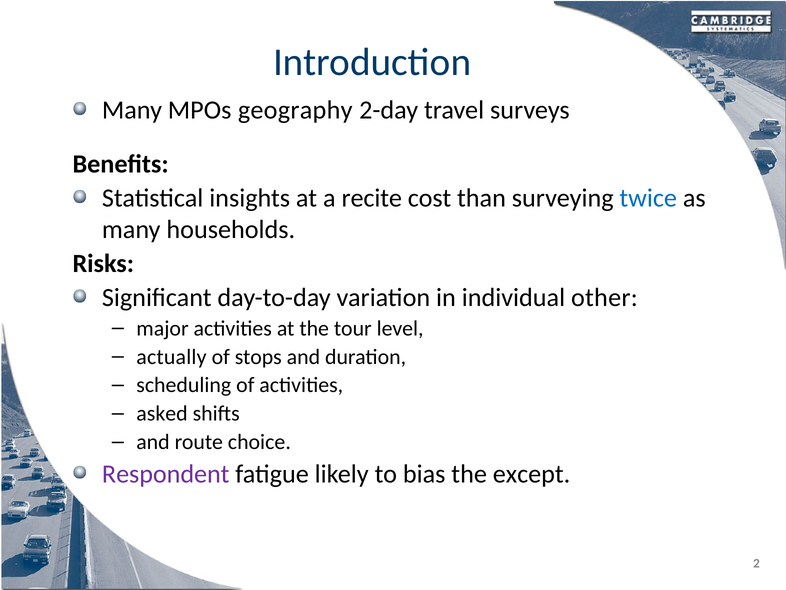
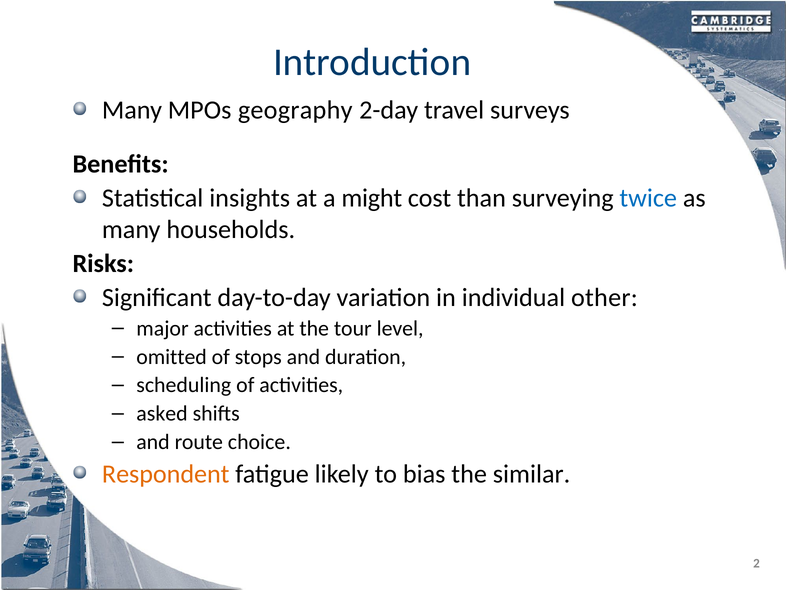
recite: recite -> might
actually: actually -> omitted
Respondent colour: purple -> orange
except: except -> similar
